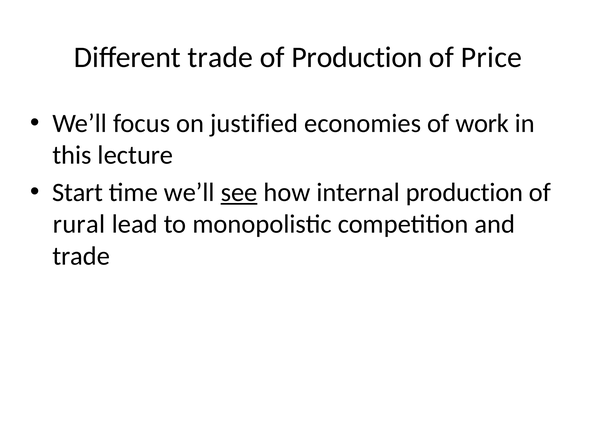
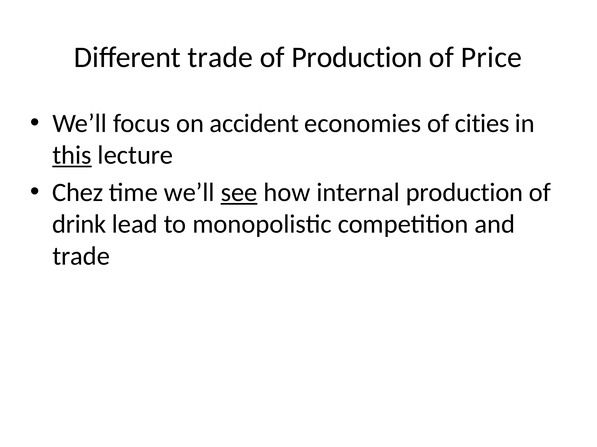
justified: justified -> accident
work: work -> cities
this underline: none -> present
Start: Start -> Chez
rural: rural -> drink
